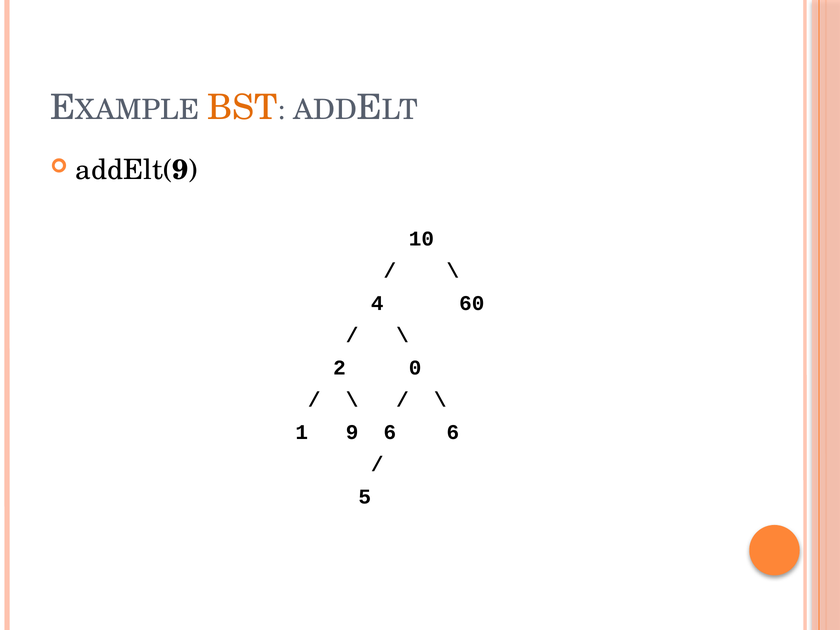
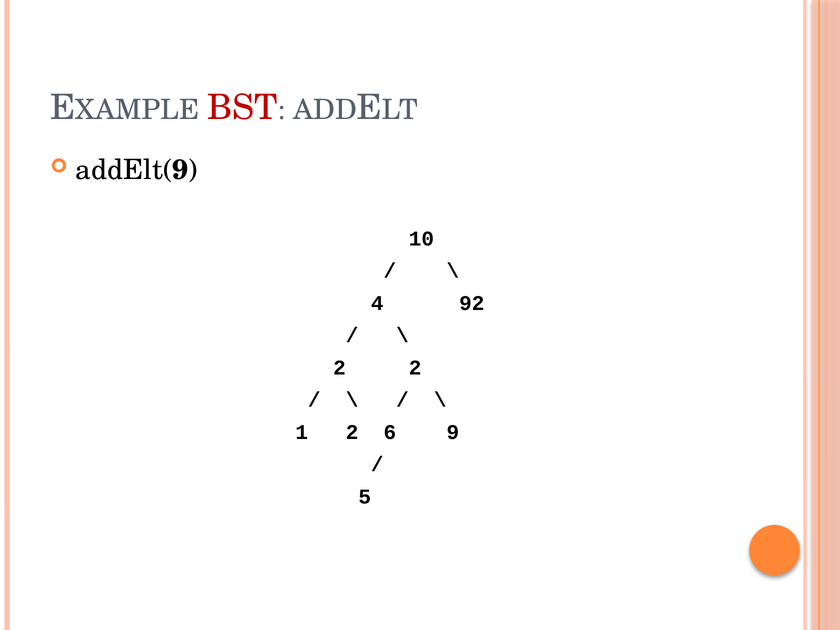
BST colour: orange -> red
60: 60 -> 92
2 0: 0 -> 2
1 9: 9 -> 2
6 6: 6 -> 9
